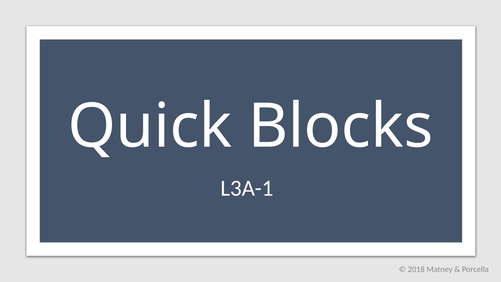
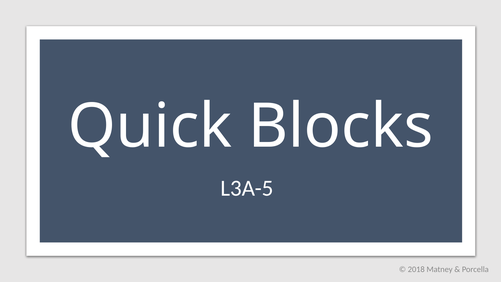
L3A-1: L3A-1 -> L3A-5
